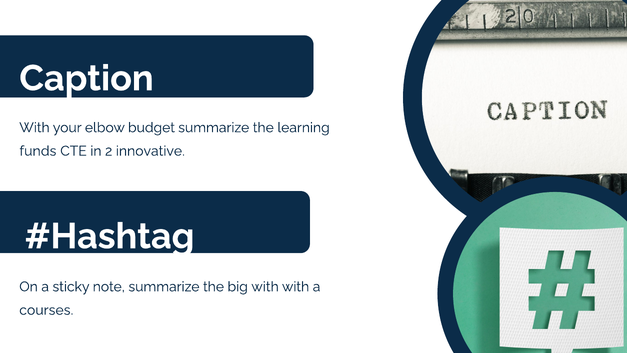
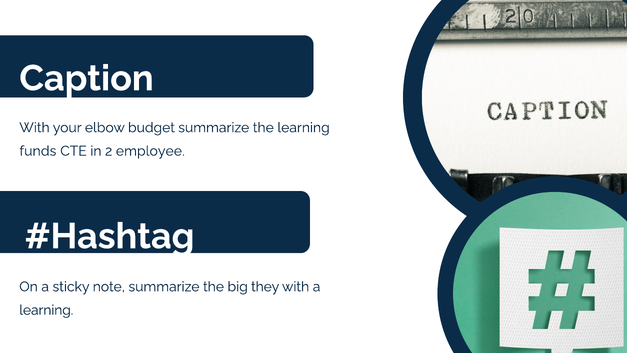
innovative: innovative -> employee
big with: with -> they
courses at (46, 310): courses -> learning
